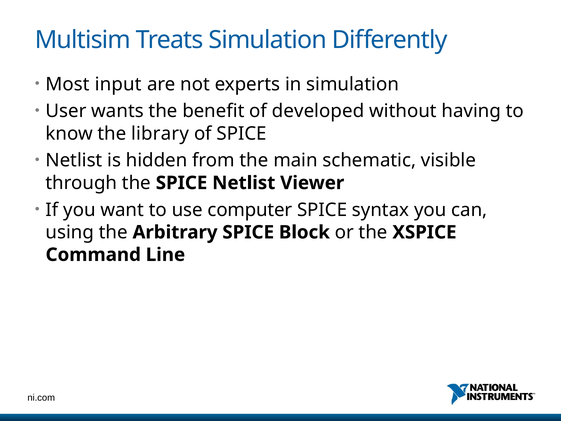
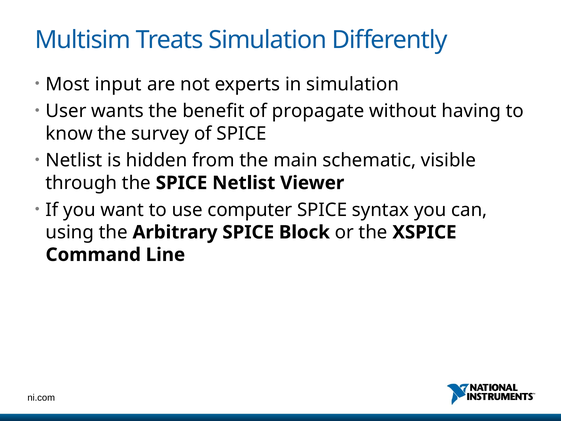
developed: developed -> propagate
library: library -> survey
